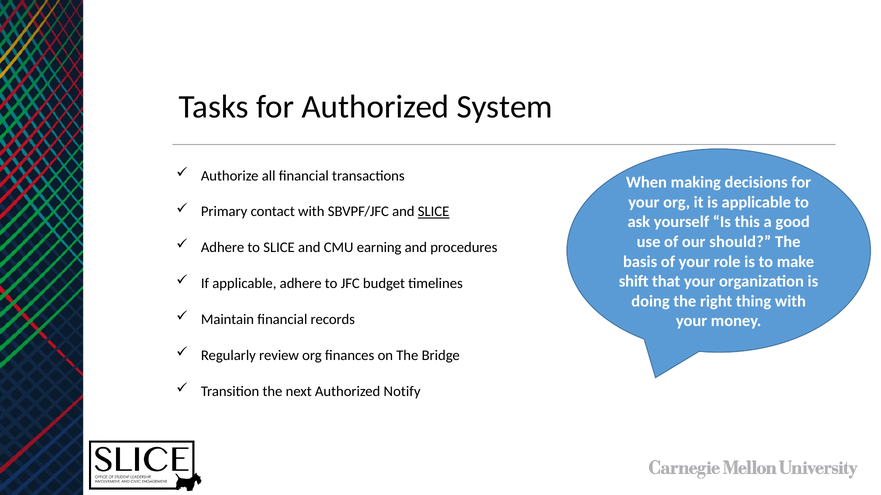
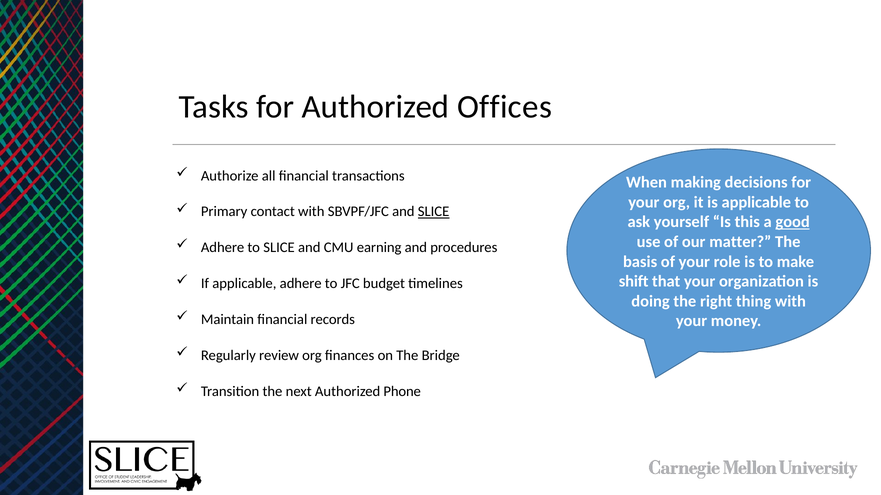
System: System -> Offices
good underline: none -> present
should: should -> matter
Notify: Notify -> Phone
